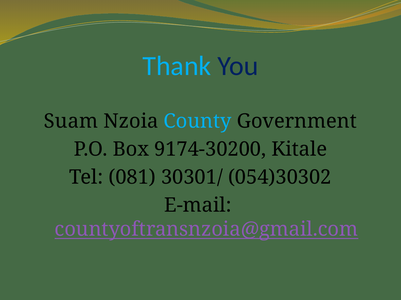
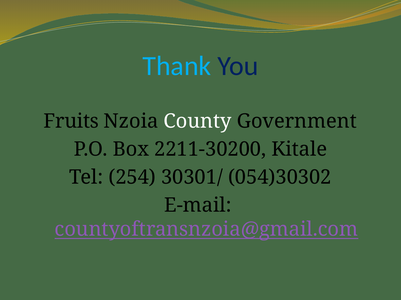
Suam: Suam -> Fruits
County colour: light blue -> white
9174-30200: 9174-30200 -> 2211-30200
081: 081 -> 254
